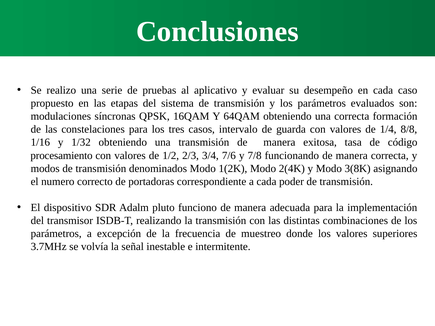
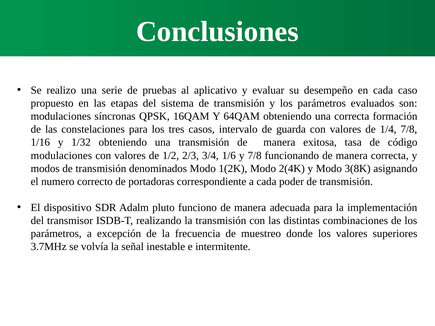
1/4 8/8: 8/8 -> 7/8
procesamiento at (62, 156): procesamiento -> modulaciones
7/6: 7/6 -> 1/6
